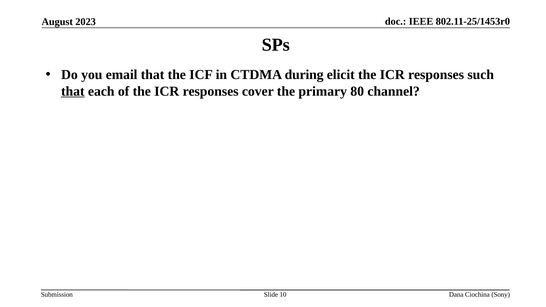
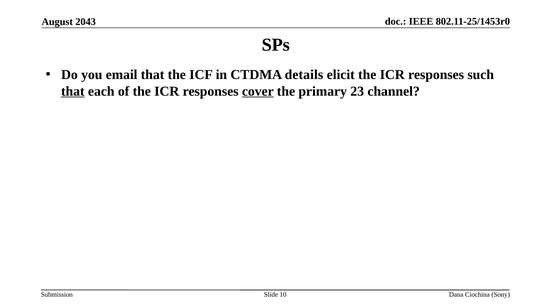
2023: 2023 -> 2043
during: during -> details
cover underline: none -> present
80: 80 -> 23
